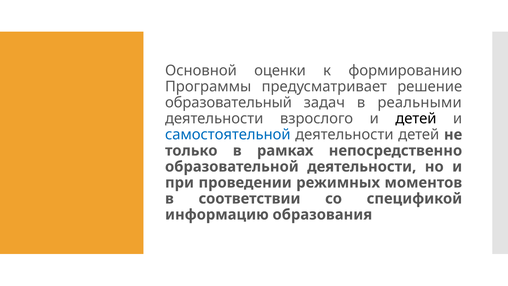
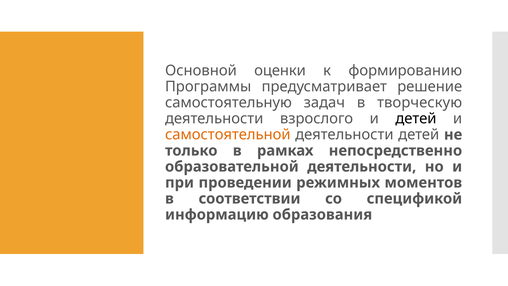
образовательный: образовательный -> самостоятельную
реальными: реальными -> творческую
самостоятельной colour: blue -> orange
